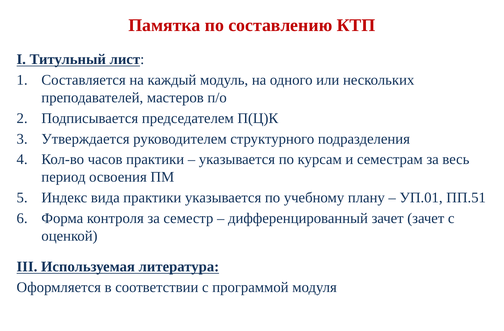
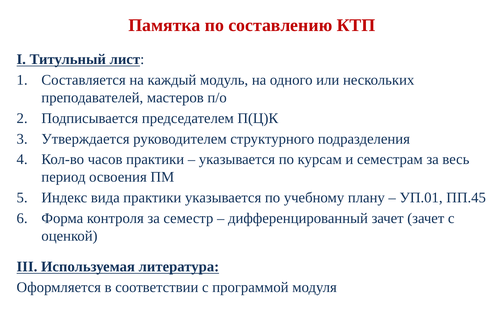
ПП.51: ПП.51 -> ПП.45
